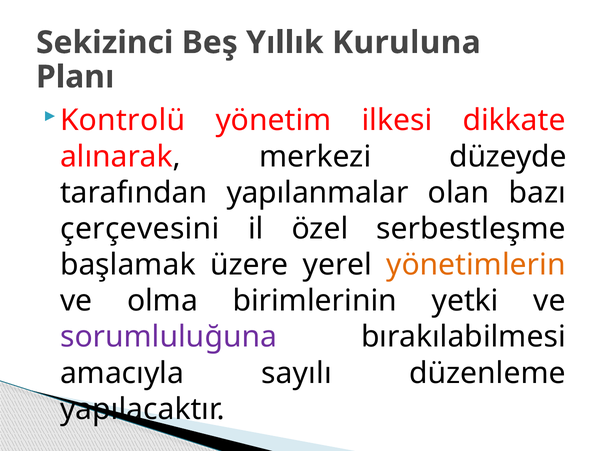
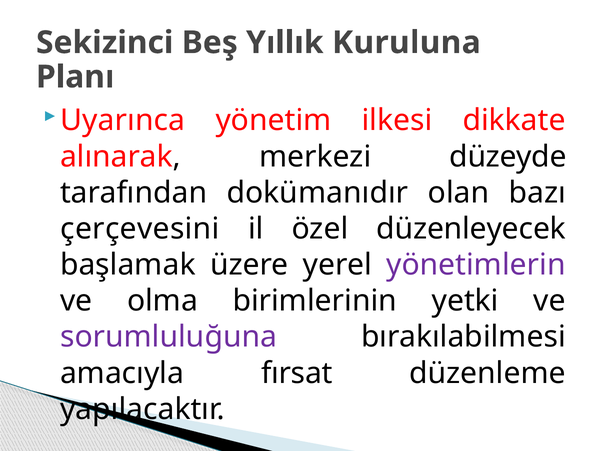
Kontrolü: Kontrolü -> Uyarınca
yapılanmalar: yapılanmalar -> dokümanıdır
serbestleşme: serbestleşme -> düzenleyecek
yönetimlerin colour: orange -> purple
sayılı: sayılı -> fırsat
